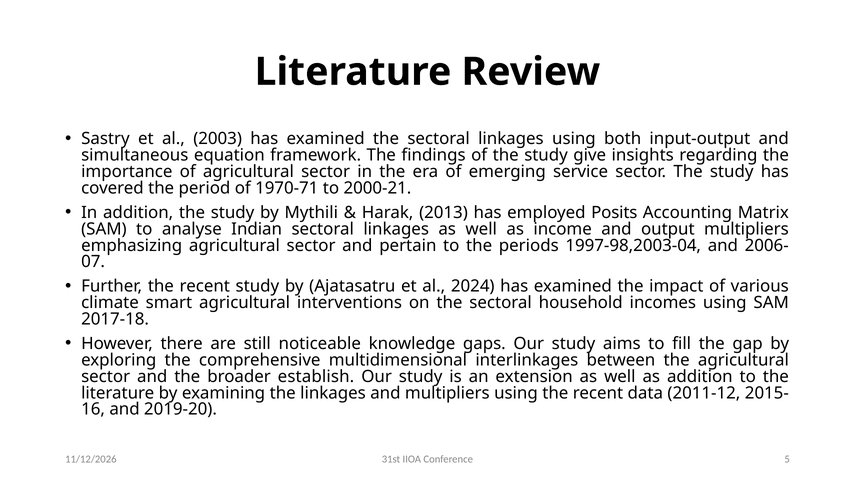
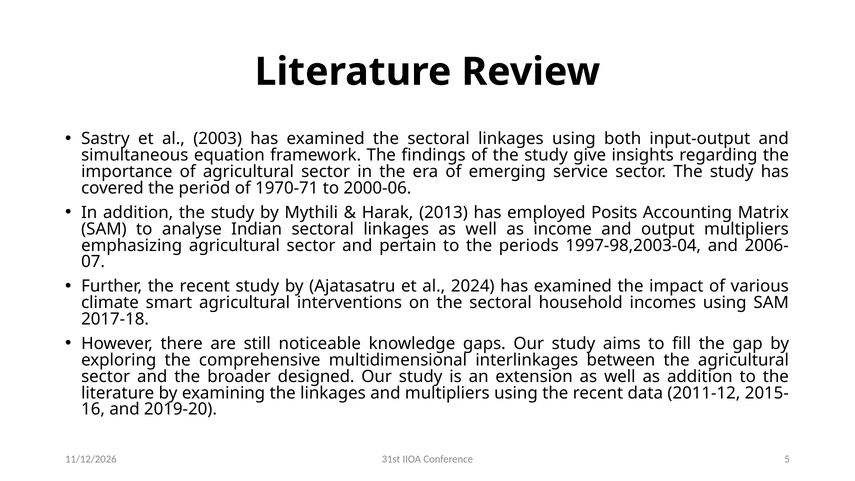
2000-21: 2000-21 -> 2000-06
establish: establish -> designed
